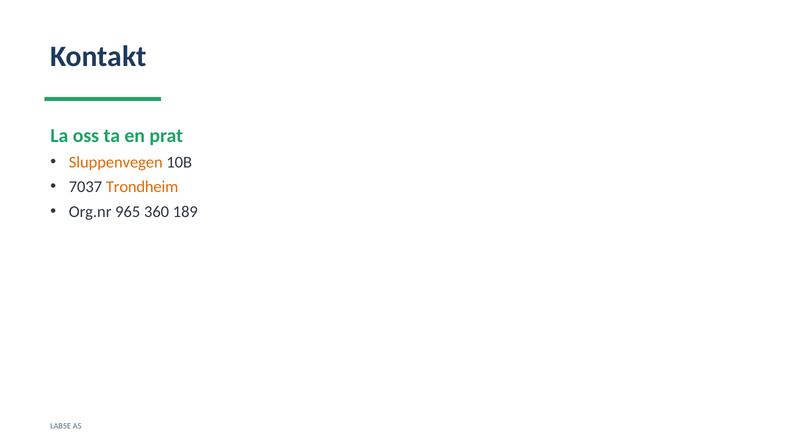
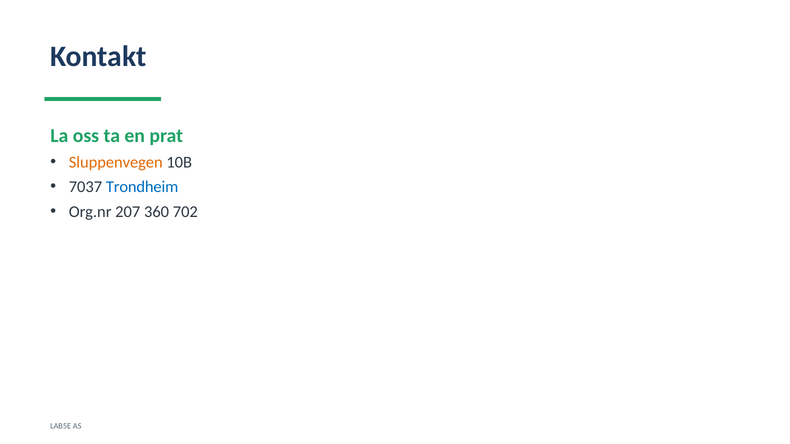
Trondheim colour: orange -> blue
965: 965 -> 207
189: 189 -> 702
